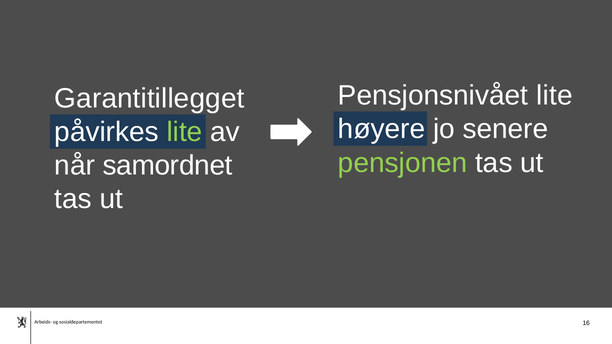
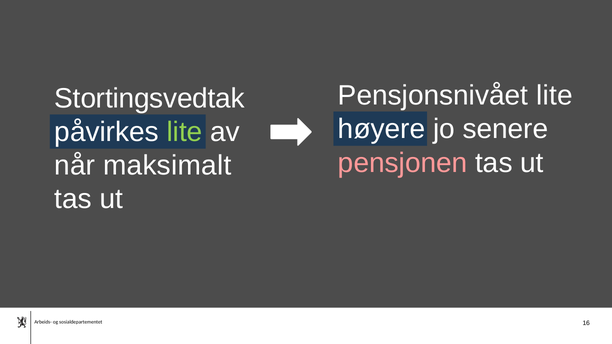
Garantitillegget: Garantitillegget -> Stortingsvedtak
pensjonen colour: light green -> pink
samordnet: samordnet -> maksimalt
